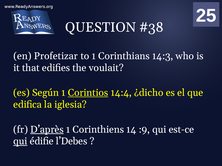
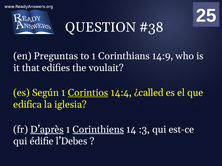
Profetizar: Profetizar -> Preguntas
14:3: 14:3 -> 14:9
¿dicho: ¿dicho -> ¿called
Corinthiens underline: none -> present
:9: :9 -> :3
qui at (20, 142) underline: present -> none
